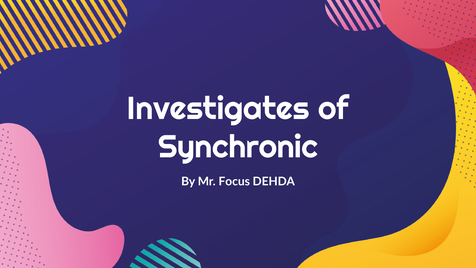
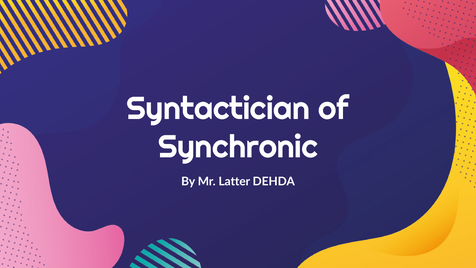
Investigates: Investigates -> Syntactician
Focus: Focus -> Latter
